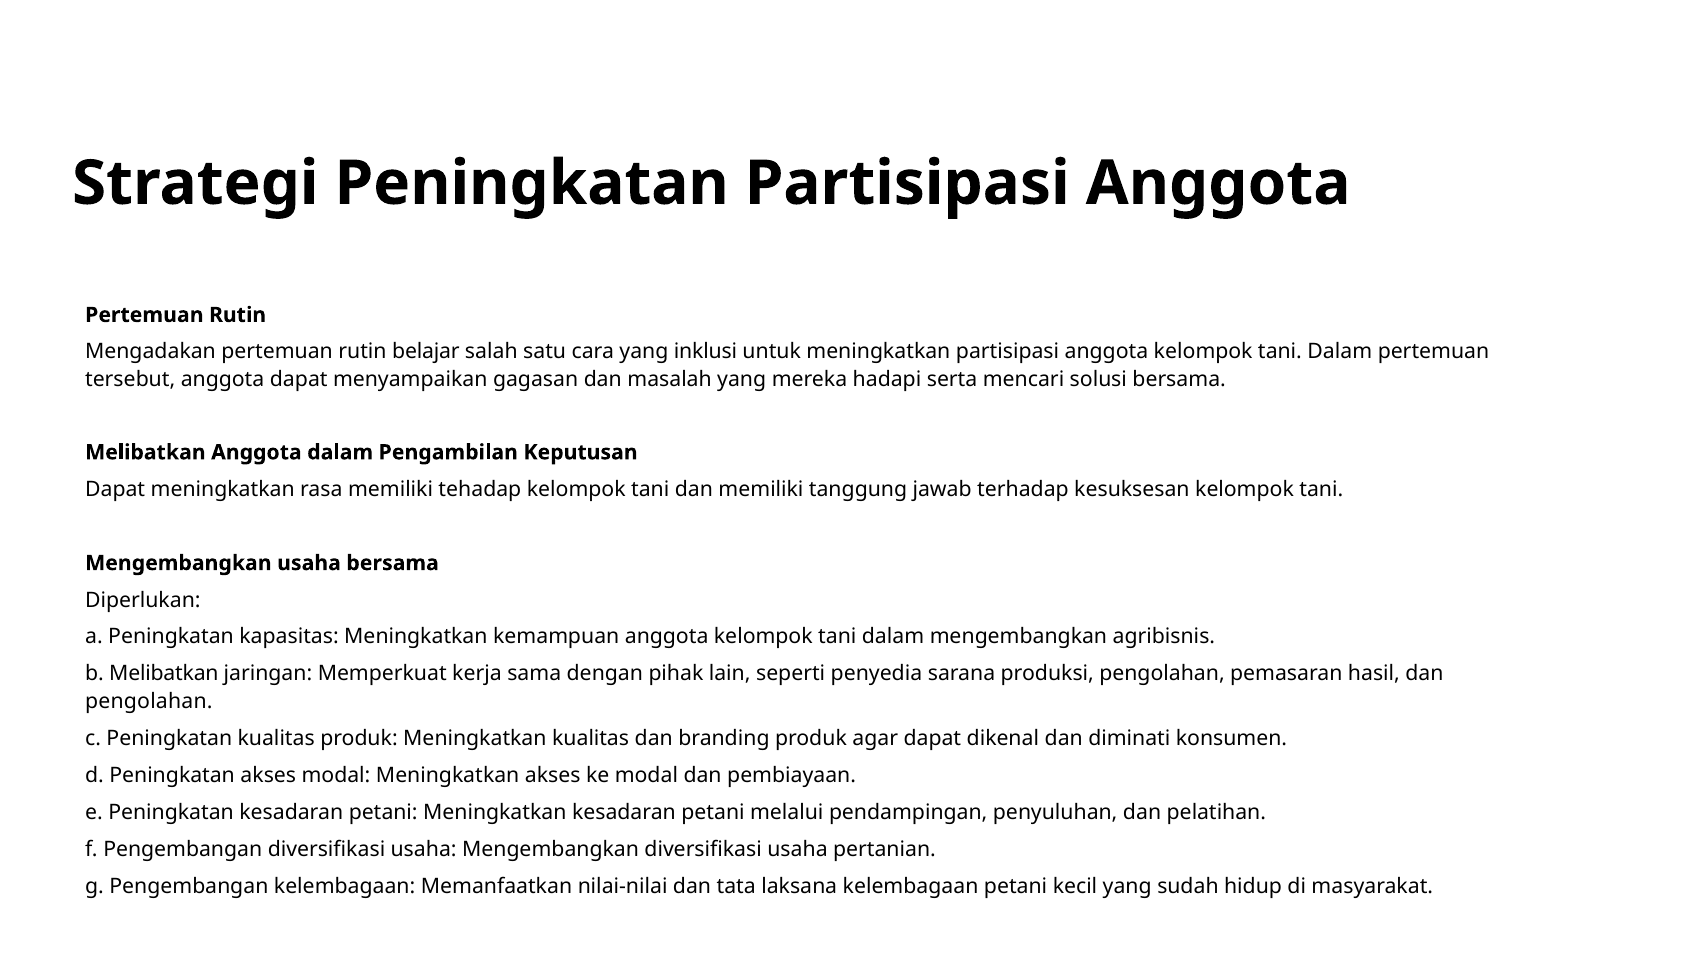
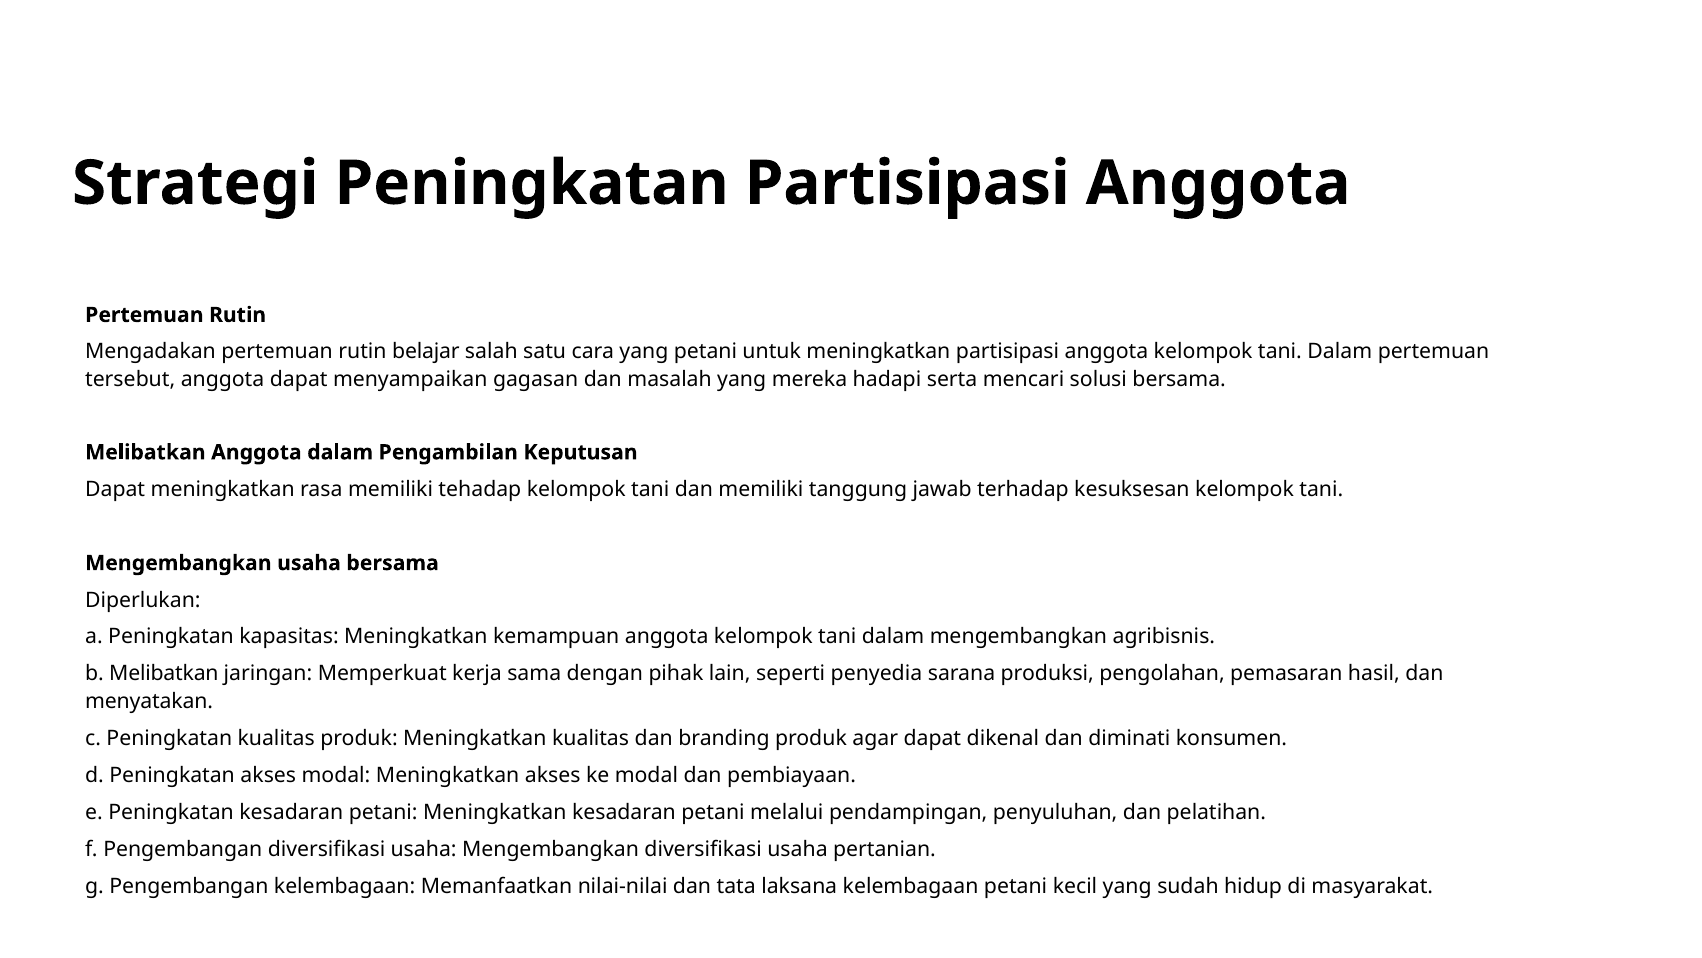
yang inklusi: inklusi -> petani
pengolahan at (149, 701): pengolahan -> menyatakan
